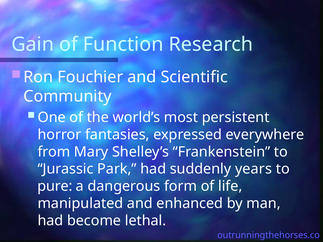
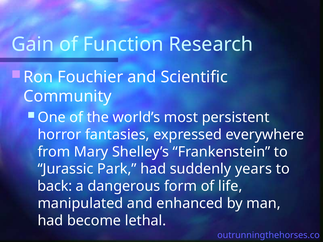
pure: pure -> back
